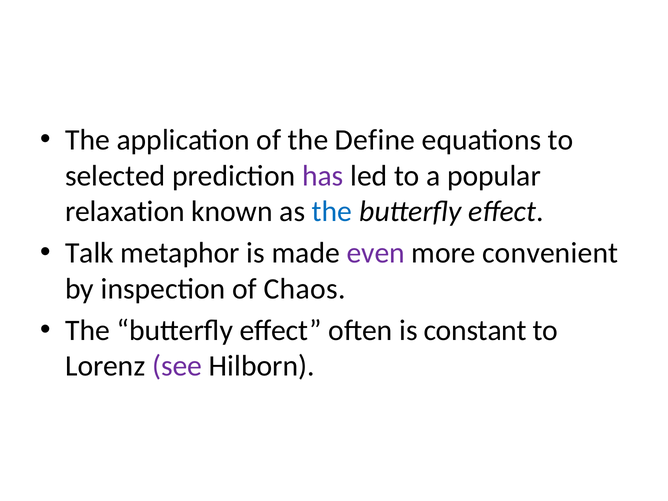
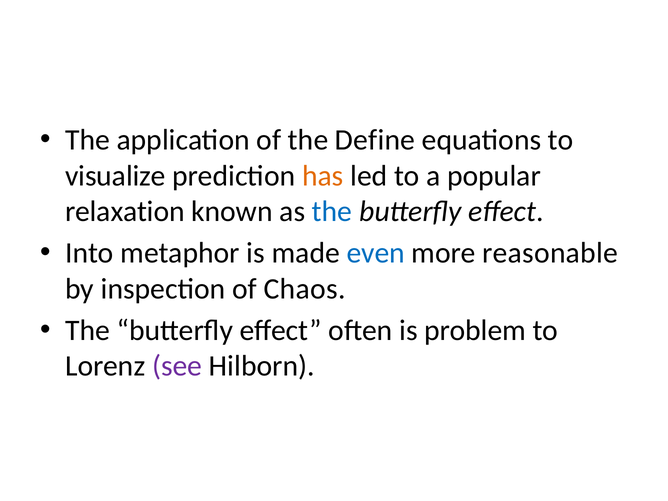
selected: selected -> visualize
has colour: purple -> orange
Talk: Talk -> Into
even colour: purple -> blue
convenient: convenient -> reasonable
constant: constant -> problem
